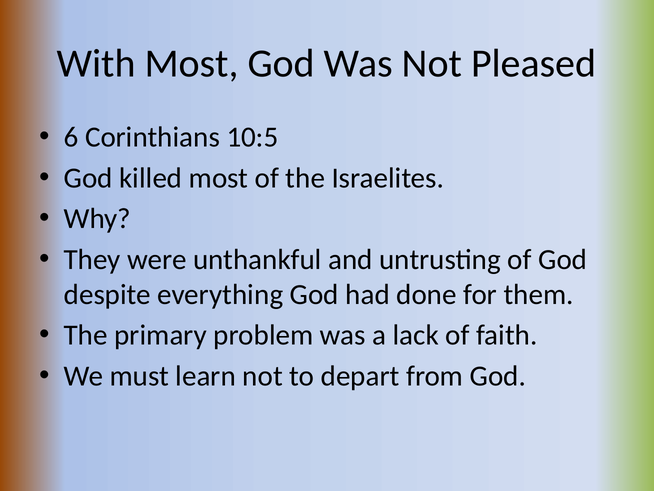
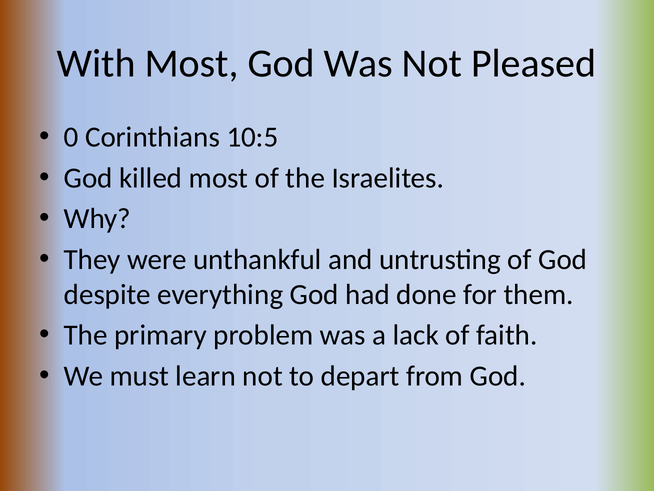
6: 6 -> 0
